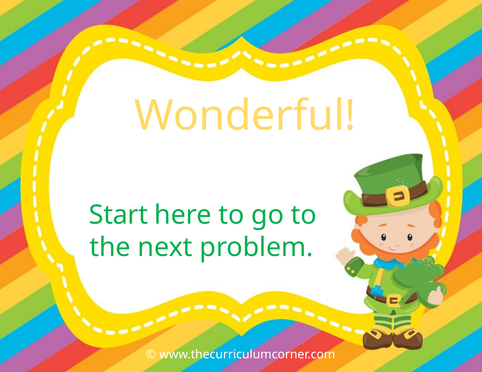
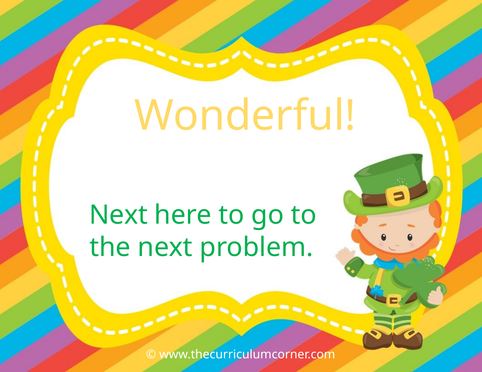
Start at (118, 215): Start -> Next
